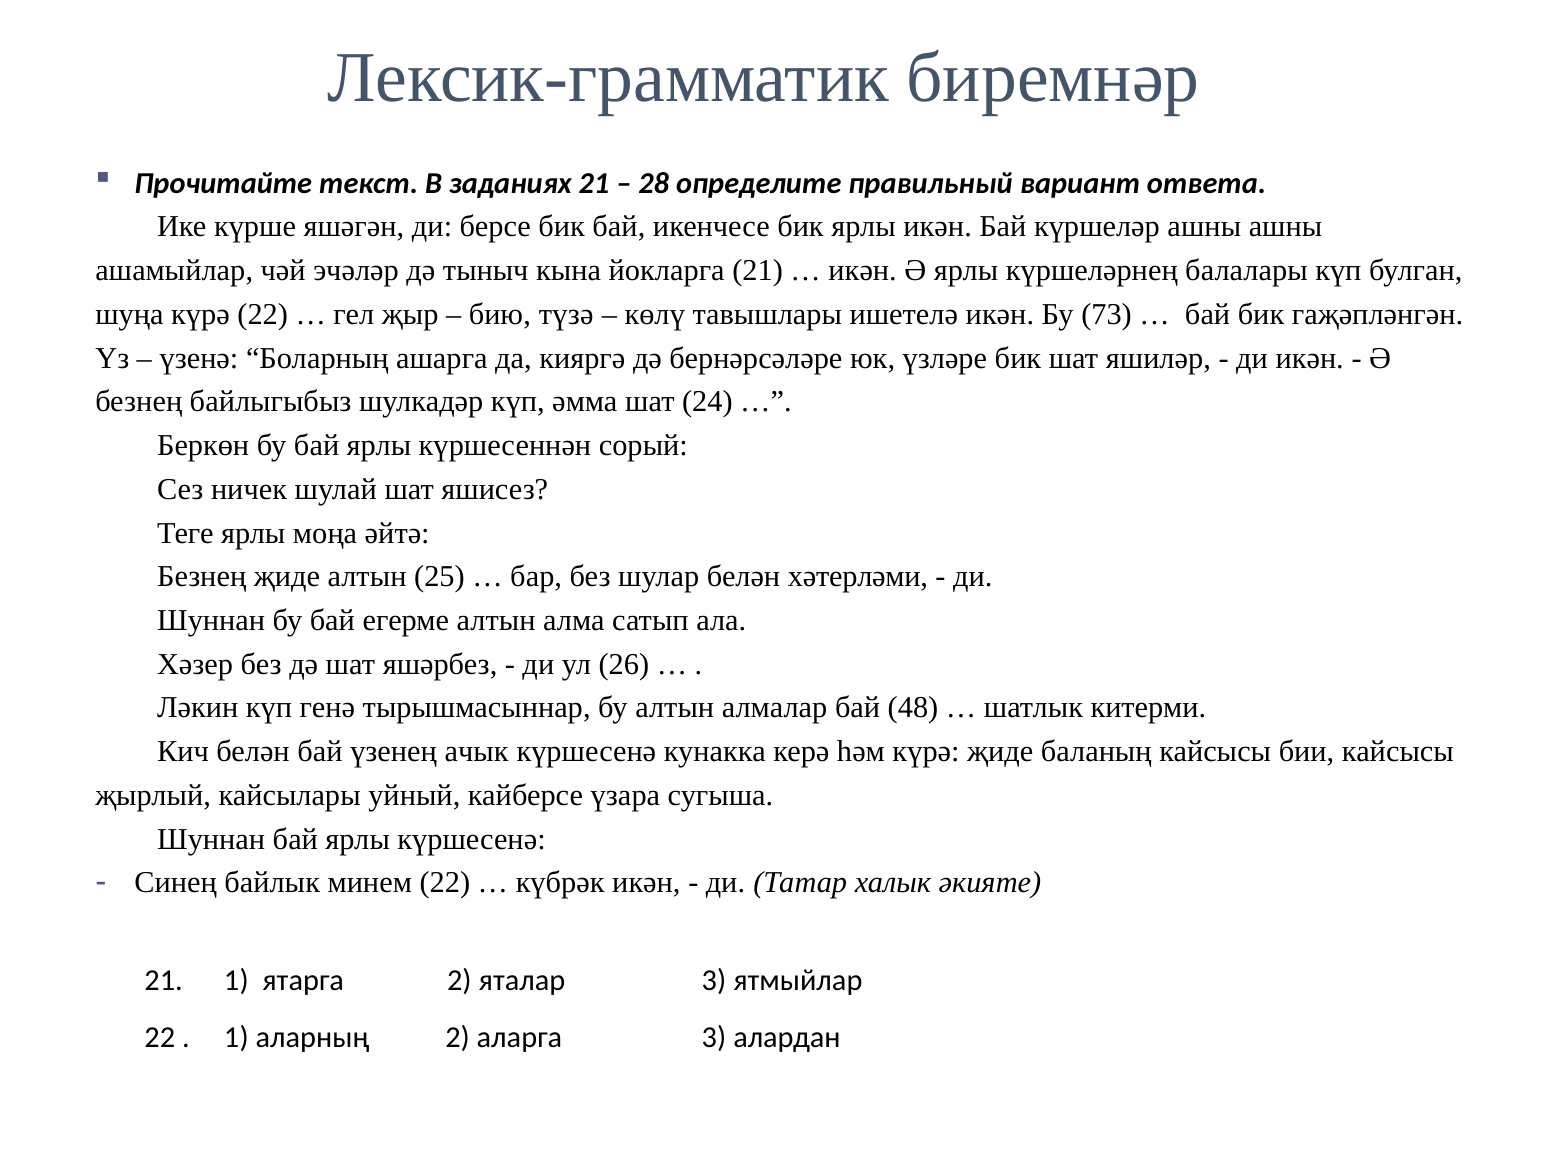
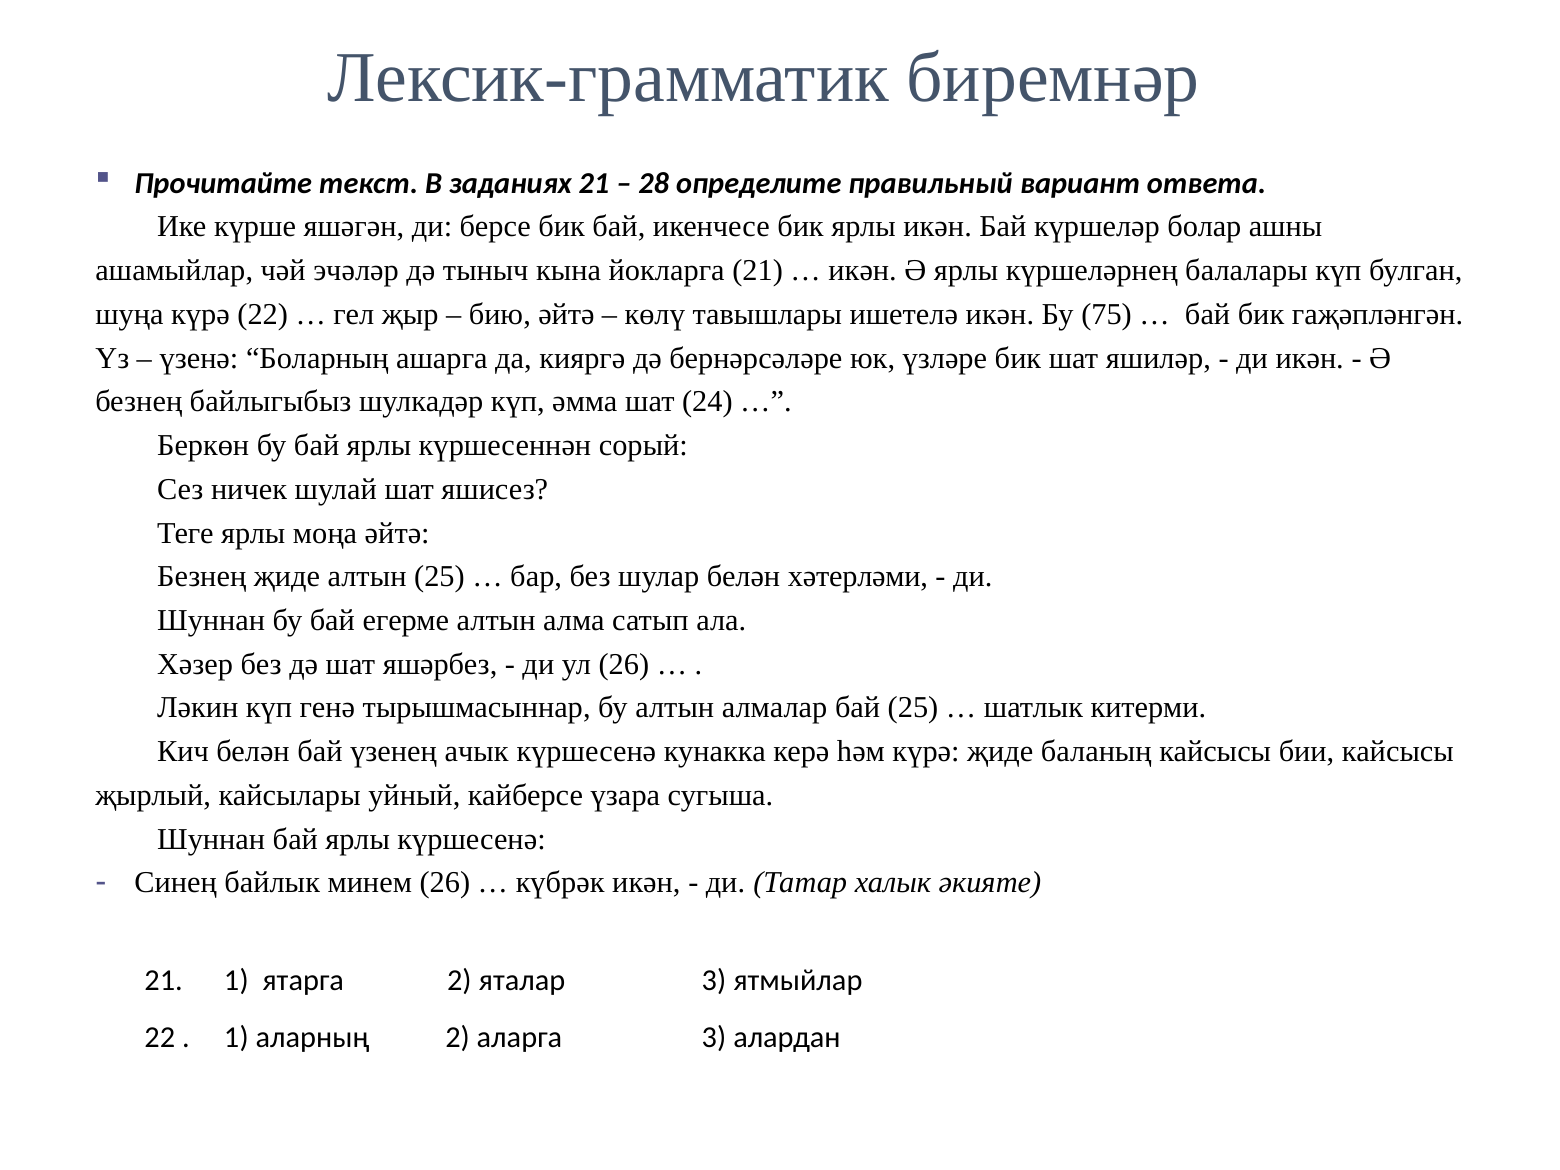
күршеләр ашны: ашны -> болар
бию түзә: түзә -> әйтә
73: 73 -> 75
бай 48: 48 -> 25
минем 22: 22 -> 26
